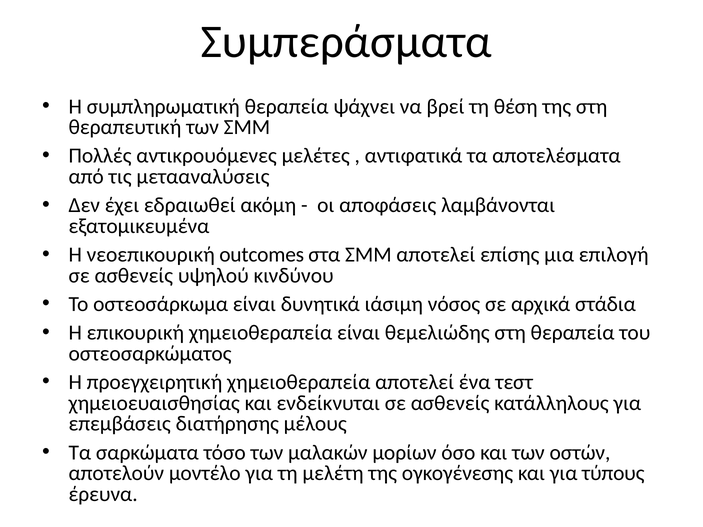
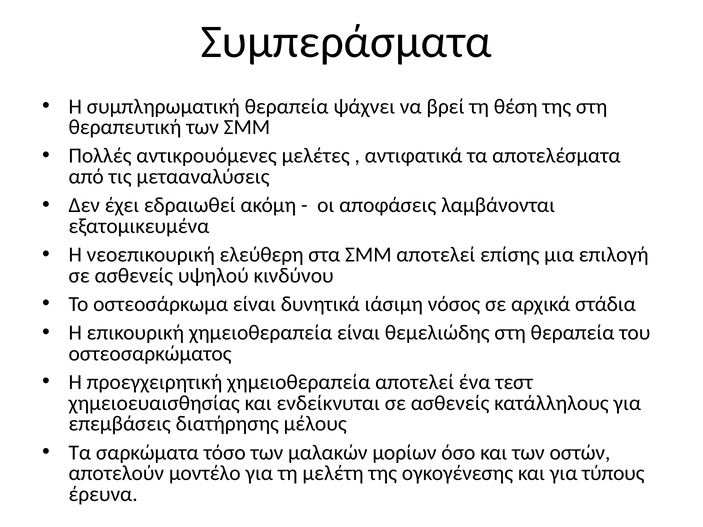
outcomes: outcomes -> ελεύθερη
